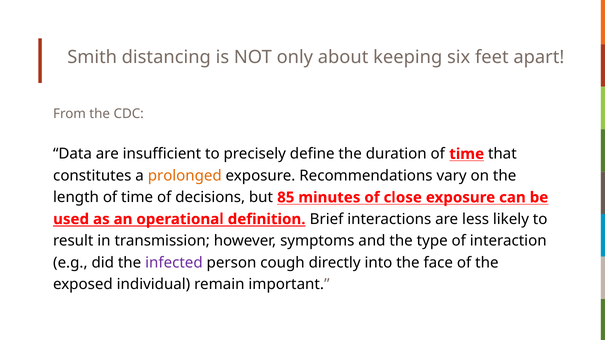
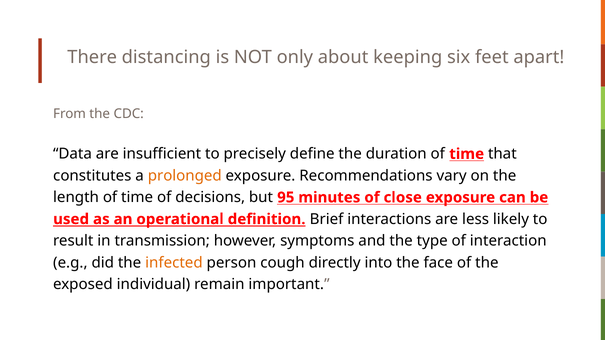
Smith: Smith -> There
85: 85 -> 95
infected colour: purple -> orange
